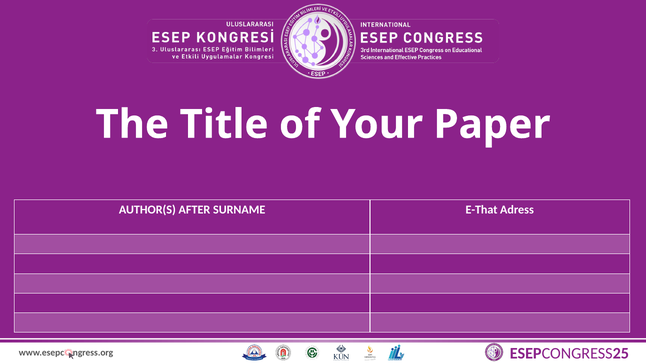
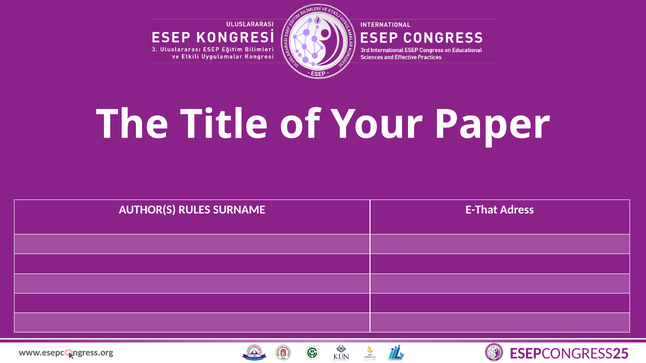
AFTER: AFTER -> RULES
